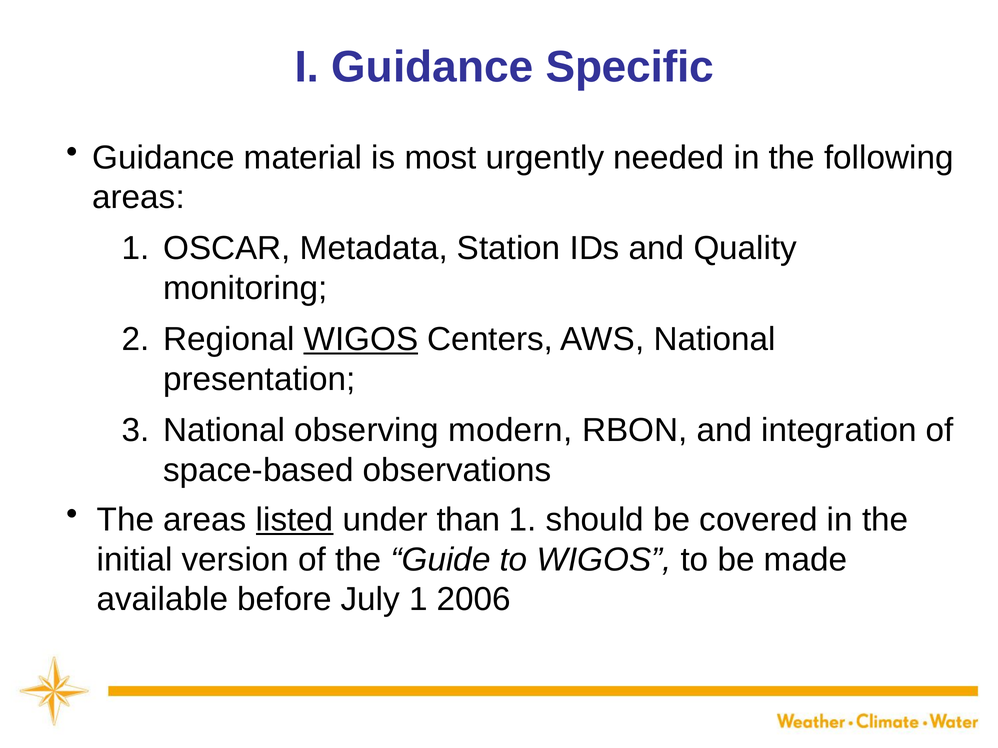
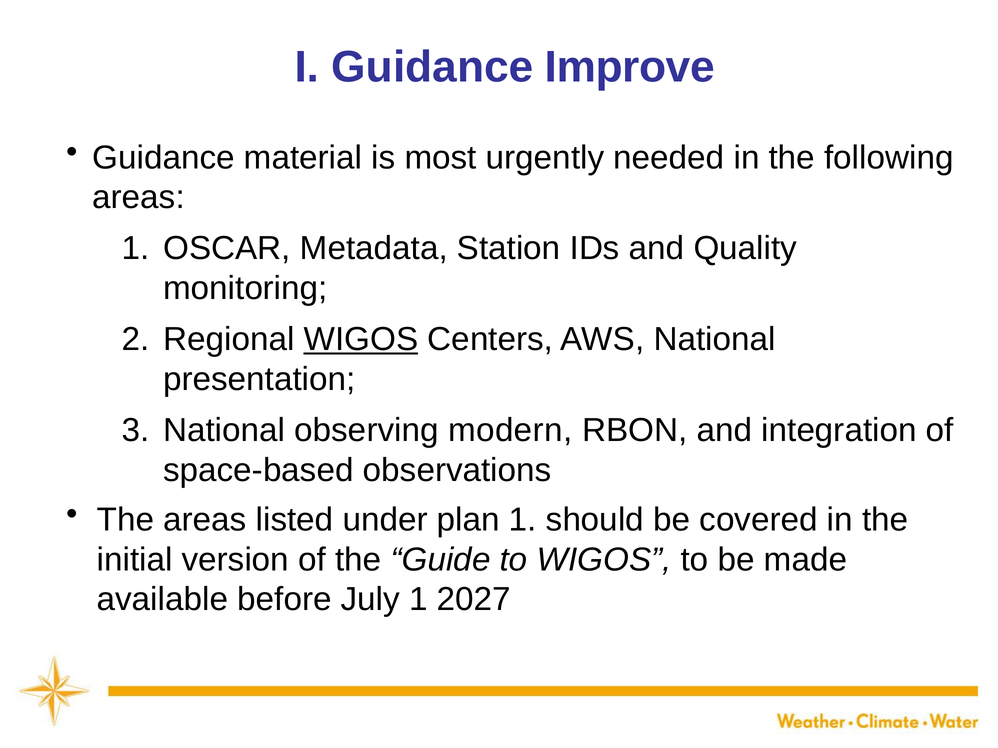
Specific: Specific -> Improve
listed underline: present -> none
than: than -> plan
2006: 2006 -> 2027
